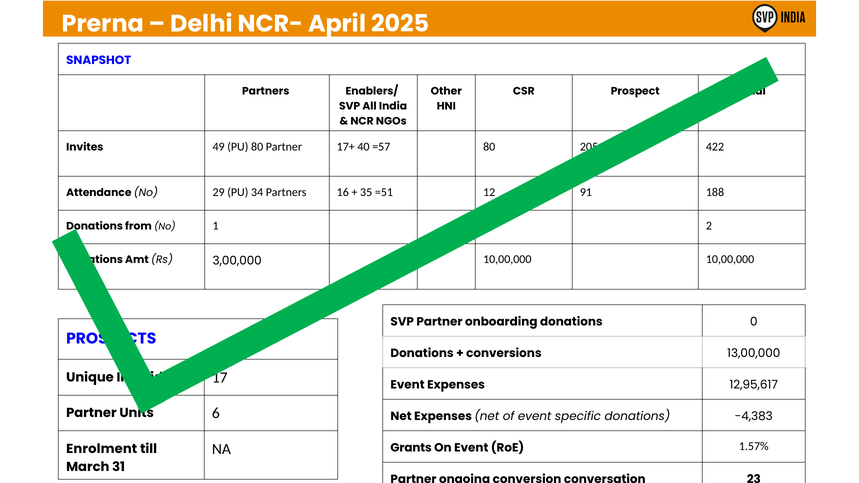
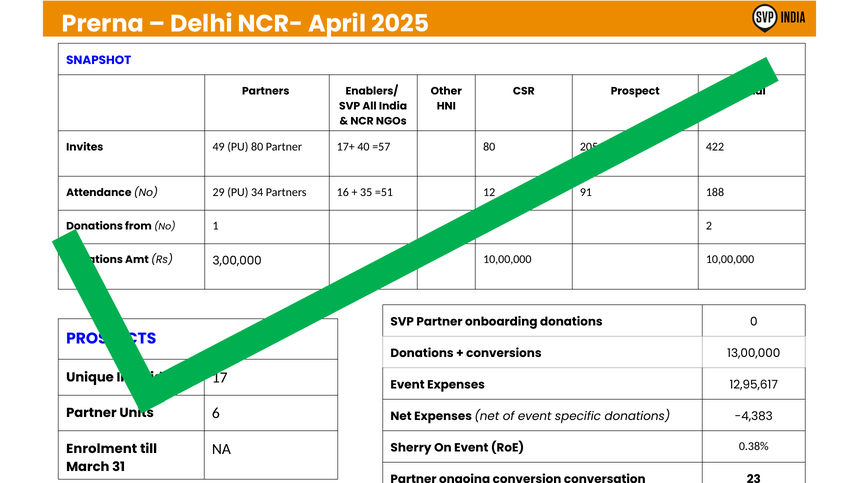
Grants: Grants -> Sherry
1.57%: 1.57% -> 0.38%
